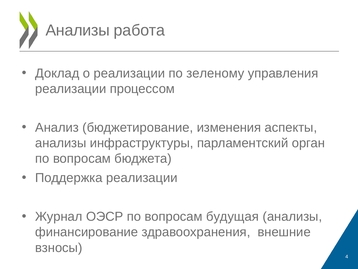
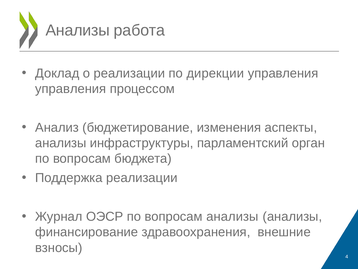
зеленому: зеленому -> дирекции
реализации at (71, 89): реализации -> управления
вопросам будущая: будущая -> анализы
